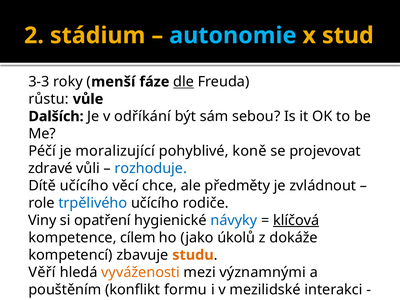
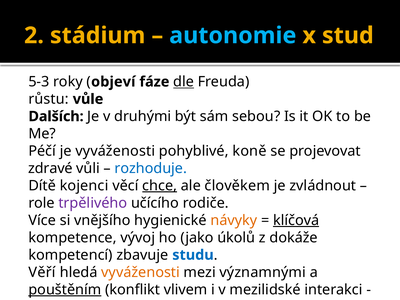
3-3: 3-3 -> 5-3
menší: menší -> objeví
odříkání: odříkání -> druhými
je moralizující: moralizující -> vyváženosti
Dítě učícího: učícího -> kojenci
chce underline: none -> present
předměty: předměty -> člověkem
trpělivého colour: blue -> purple
Viny: Viny -> Více
opatření: opatření -> vnějšího
návyky colour: blue -> orange
cílem: cílem -> vývoj
studu colour: orange -> blue
pouštěním underline: none -> present
formu: formu -> vlivem
